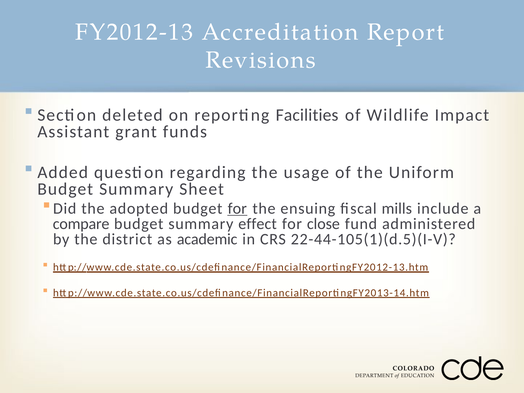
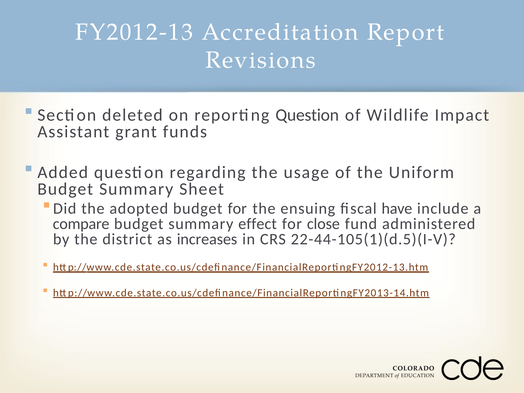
reporting Facilities: Facilities -> Question
for at (237, 208) underline: present -> none
mills: mills -> have
academic: academic -> increases
